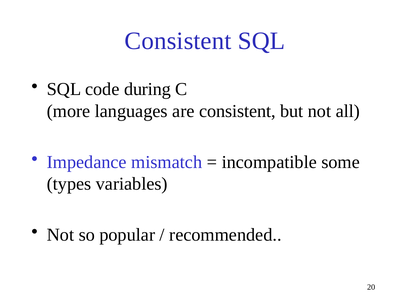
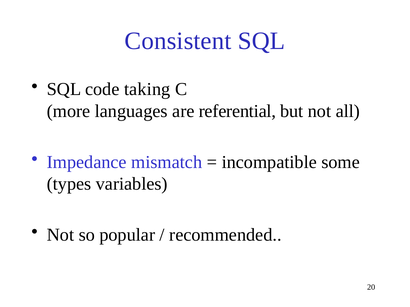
during: during -> taking
are consistent: consistent -> referential
